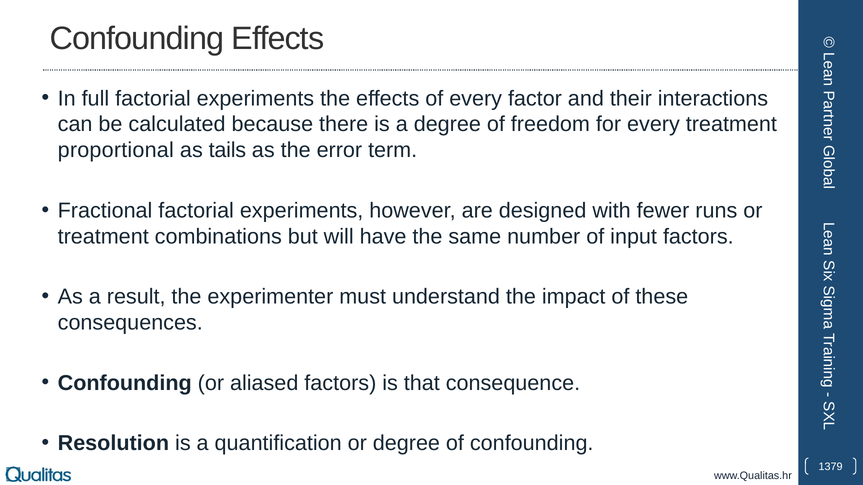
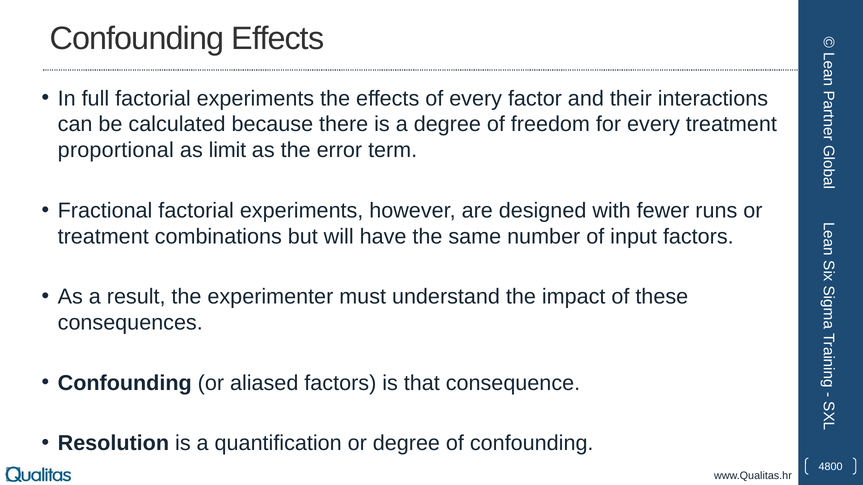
tails: tails -> limit
1379: 1379 -> 4800
